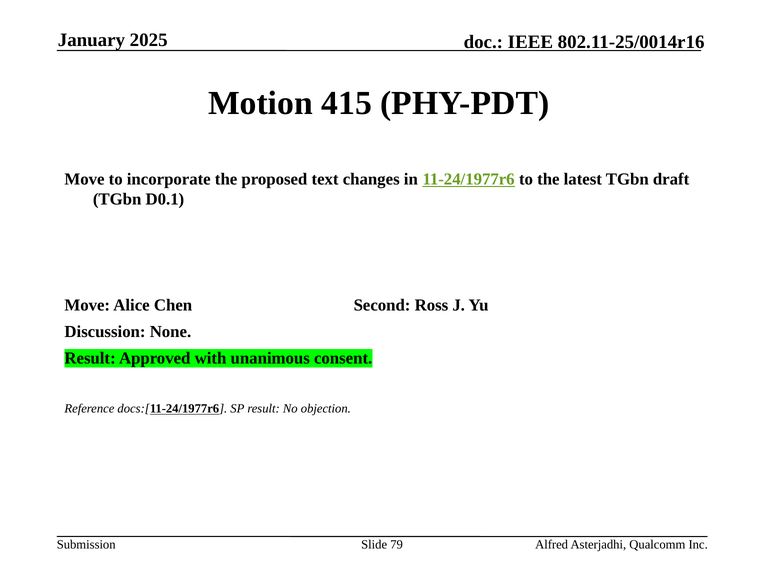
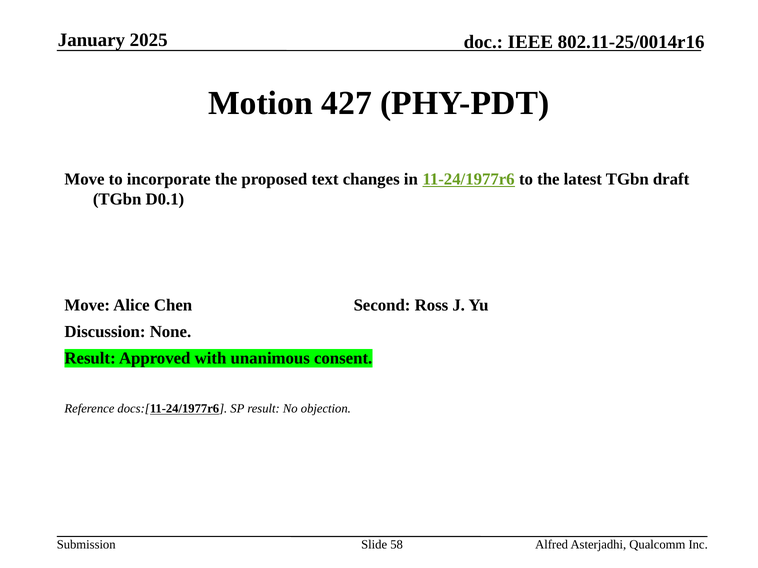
415: 415 -> 427
79: 79 -> 58
